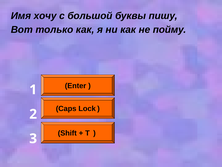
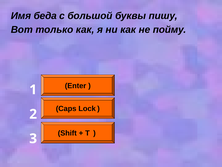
хочу: хочу -> беда
